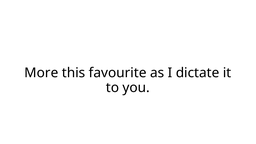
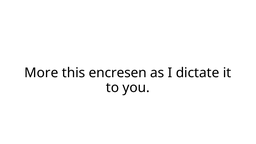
favourite: favourite -> encresen
